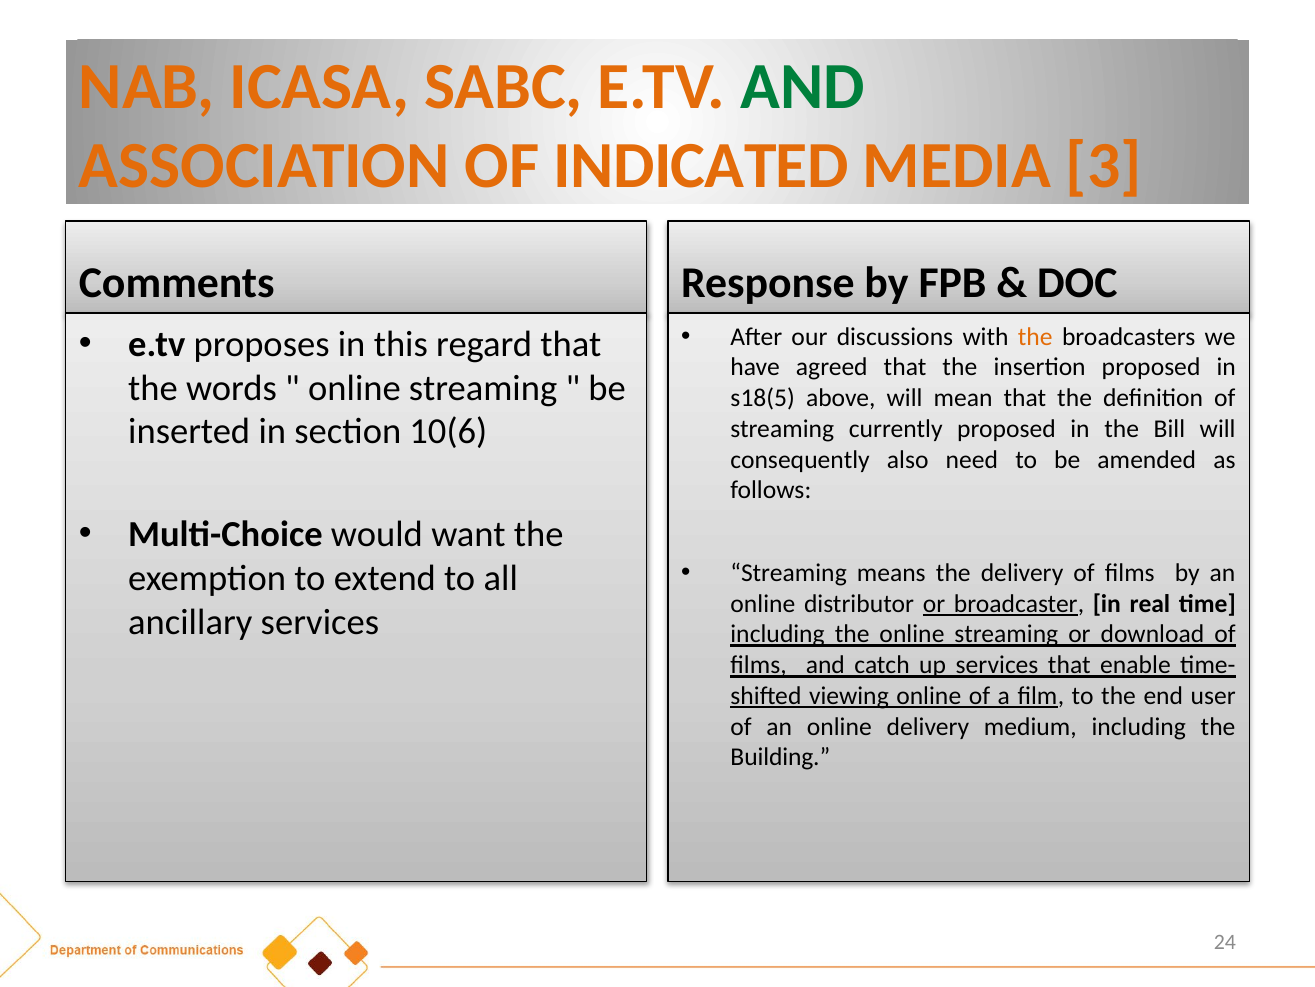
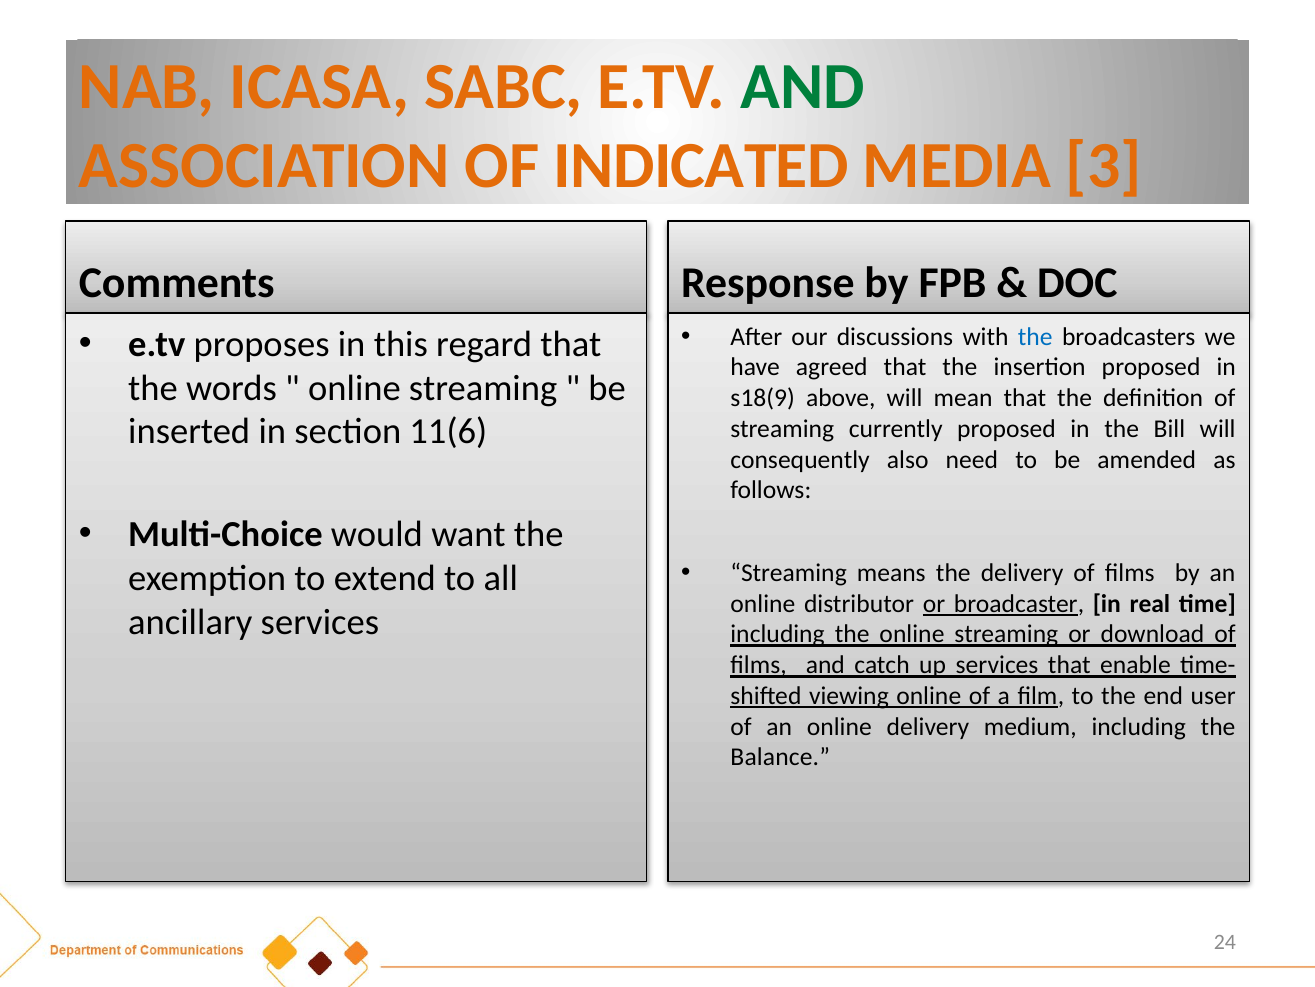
the at (1035, 336) colour: orange -> blue
s18(5: s18(5 -> s18(9
10(6: 10(6 -> 11(6
Building: Building -> Balance
